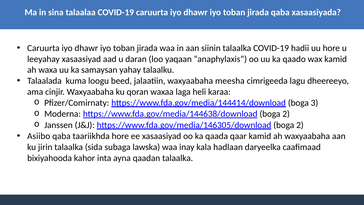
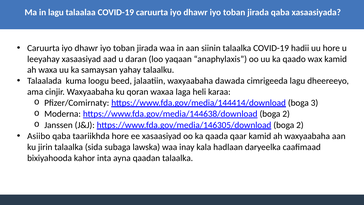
in sina: sina -> lagu
meesha: meesha -> dawada
